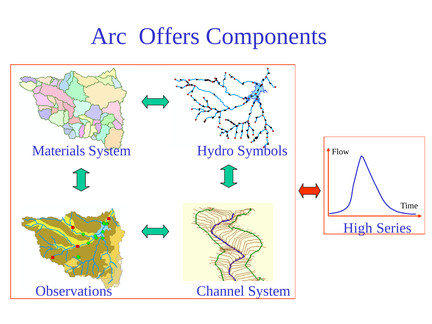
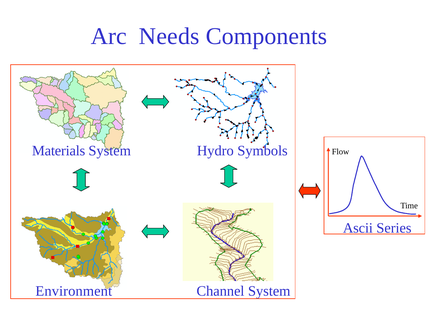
Offers: Offers -> Needs
High: High -> Ascii
Observations: Observations -> Environment
